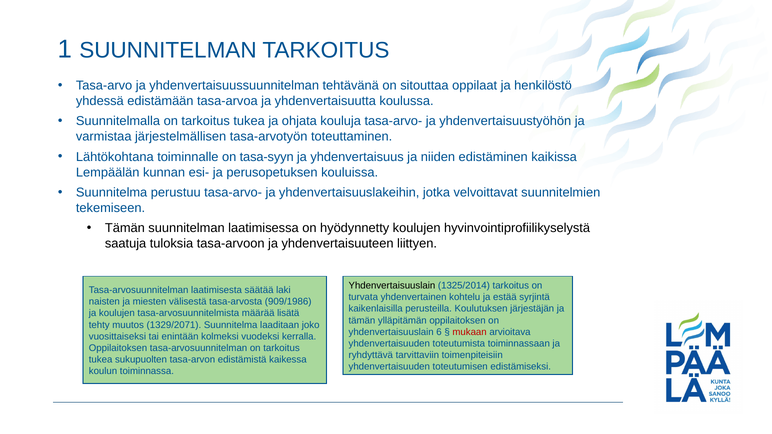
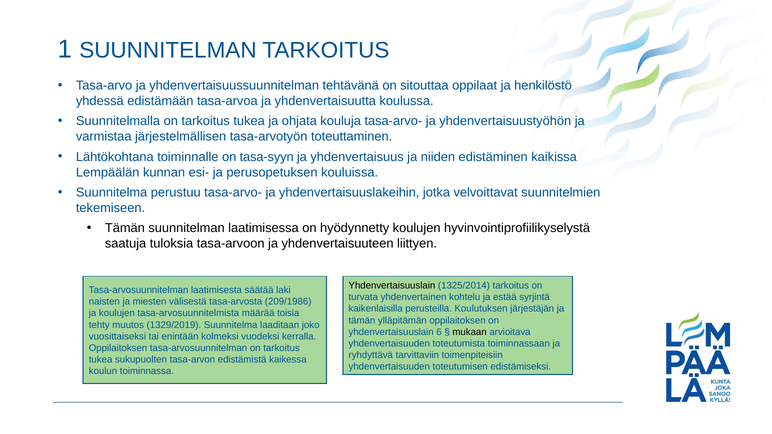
909/1986: 909/1986 -> 209/1986
lisätä: lisätä -> toisia
1329/2071: 1329/2071 -> 1329/2019
mukaan colour: red -> black
